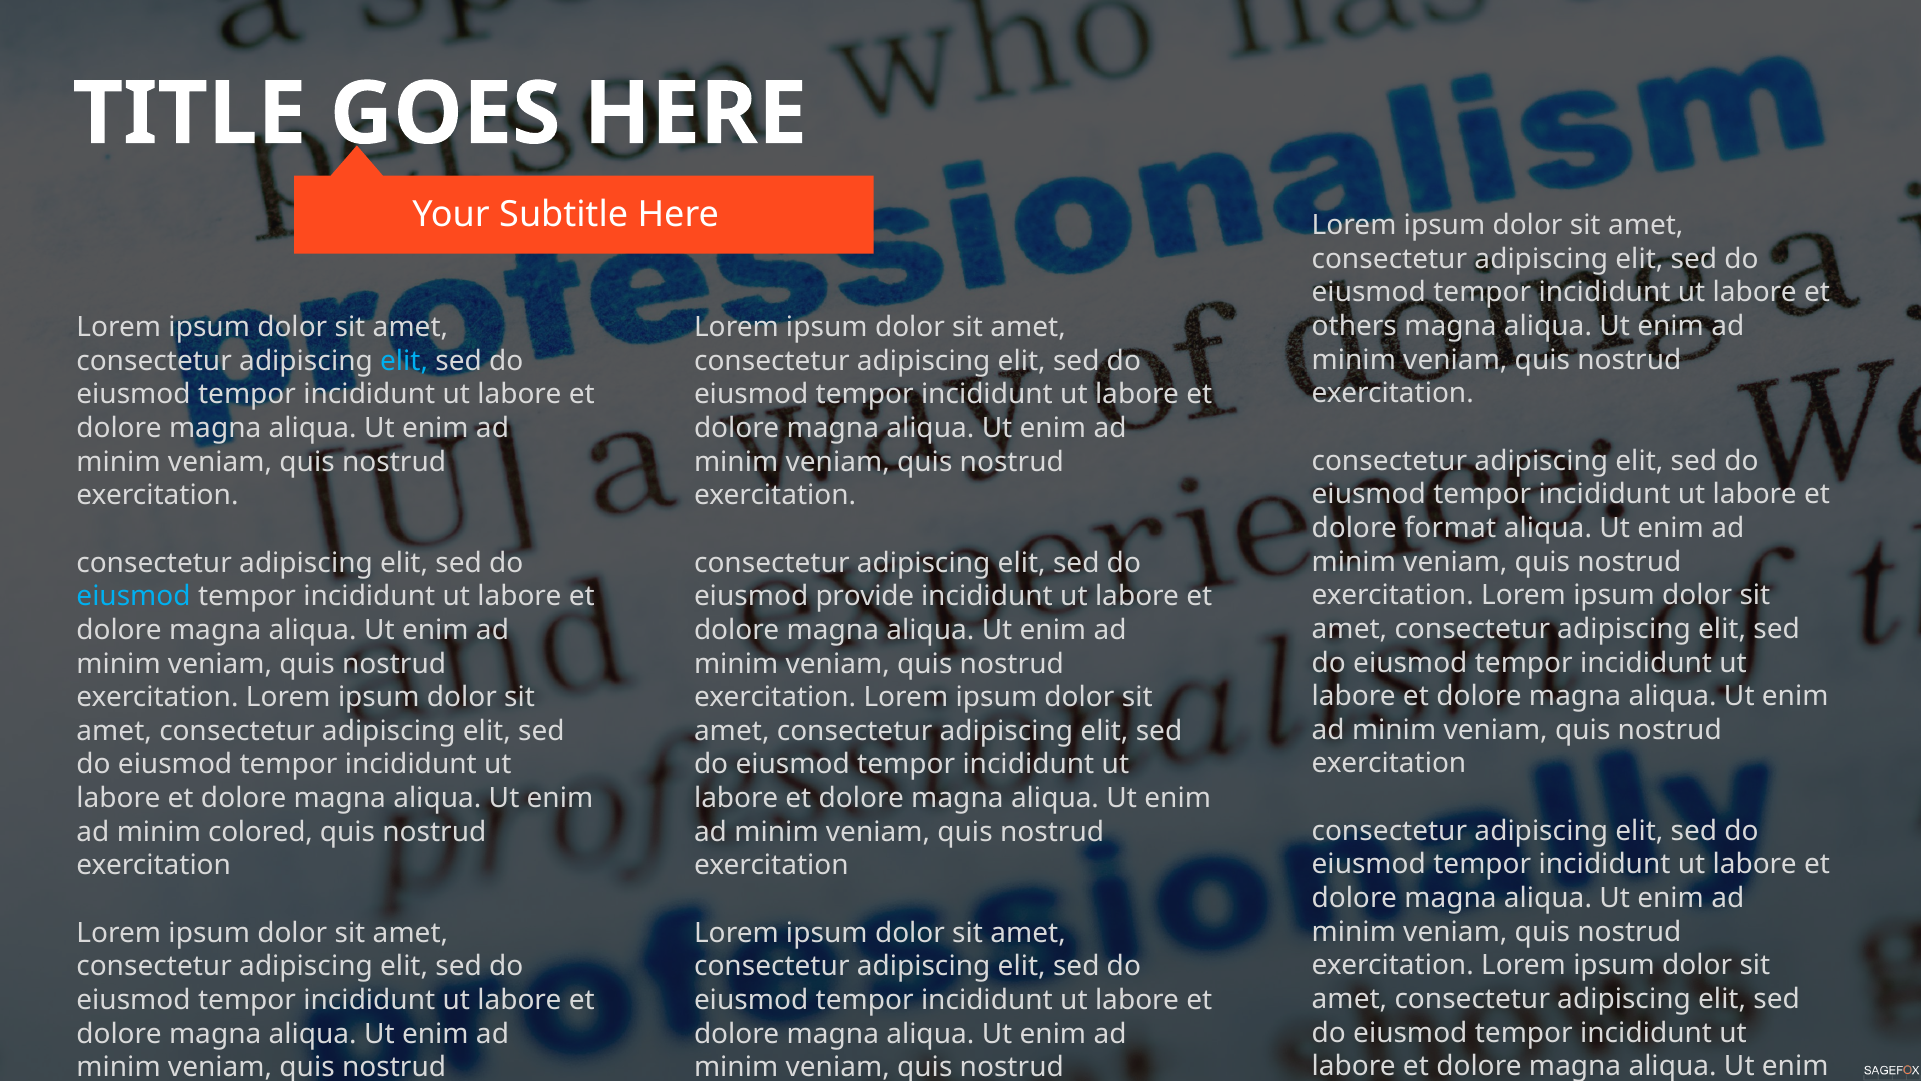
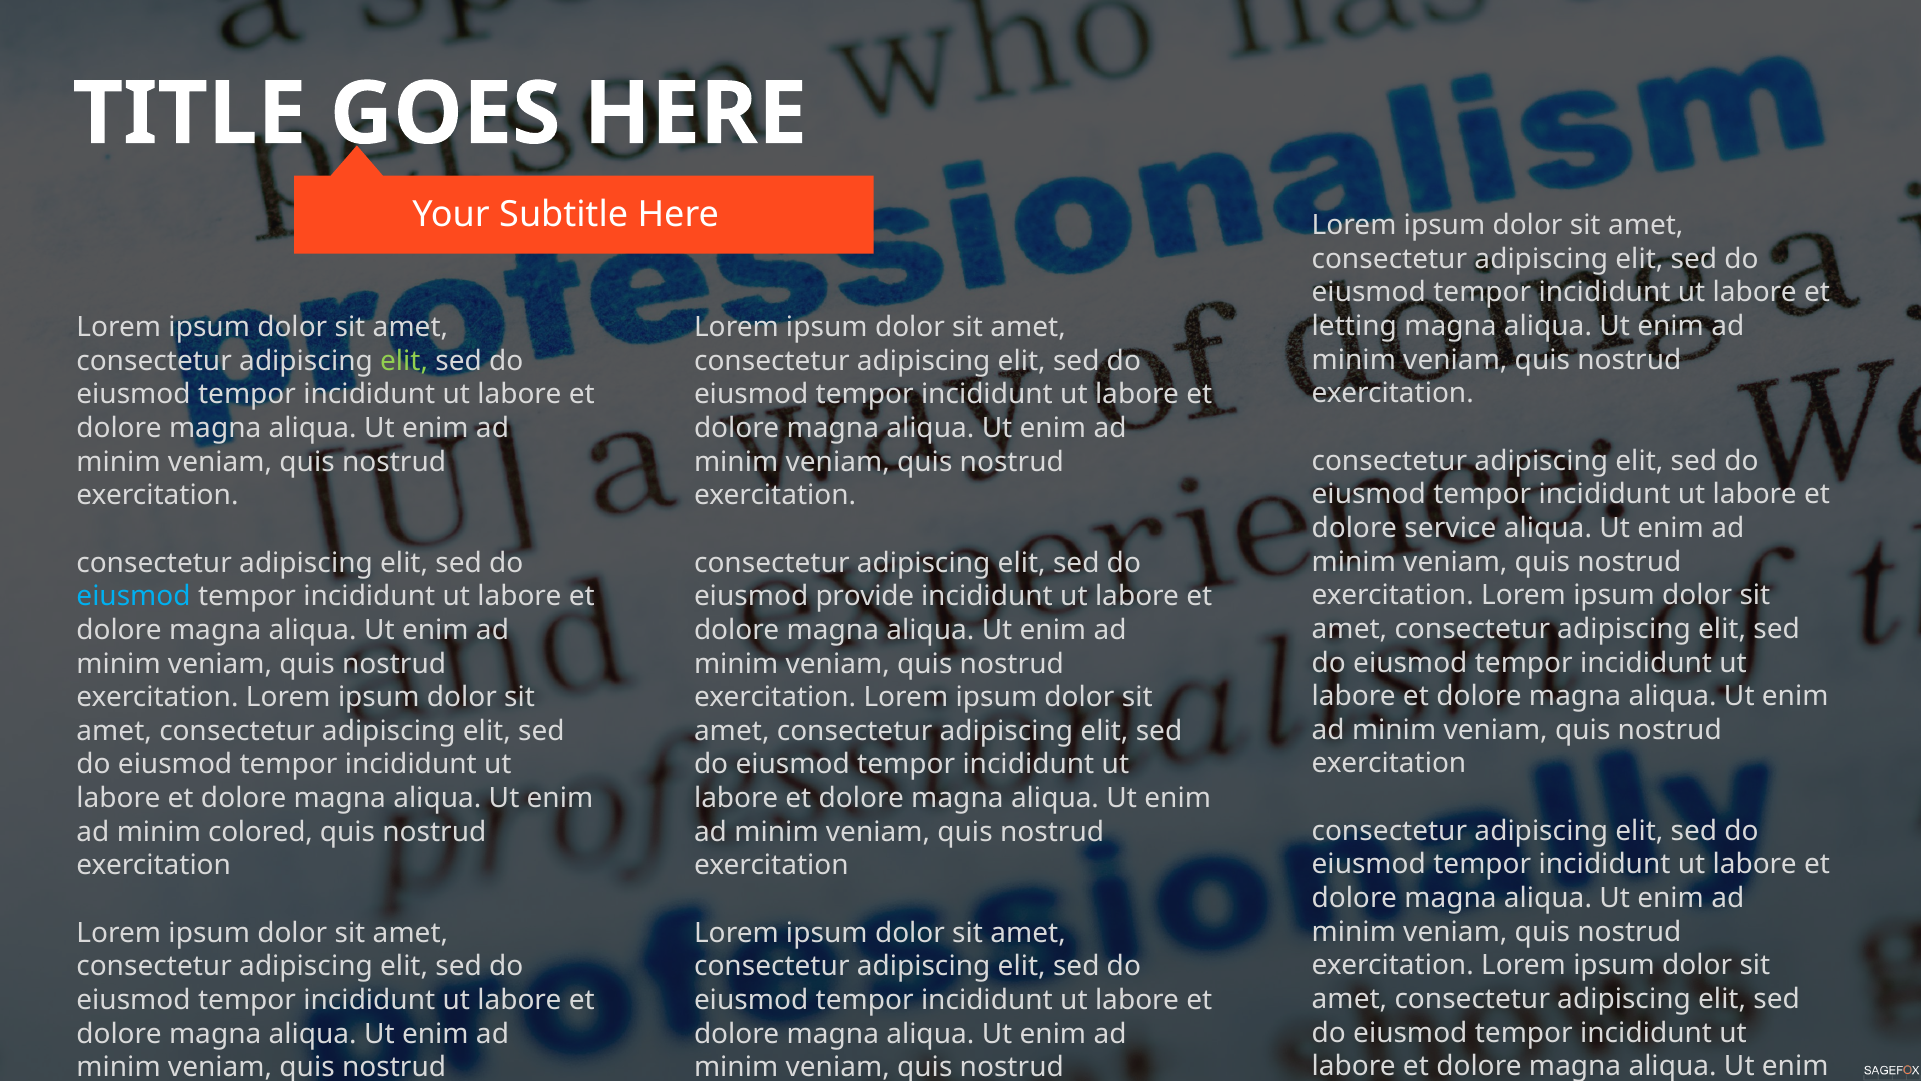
others: others -> letting
elit at (404, 361) colour: light blue -> light green
format: format -> service
